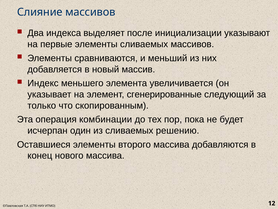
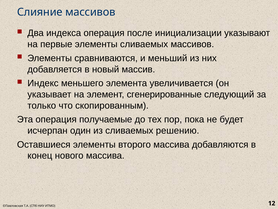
индекса выделяет: выделяет -> операция
комбинации: комбинации -> получаемые
